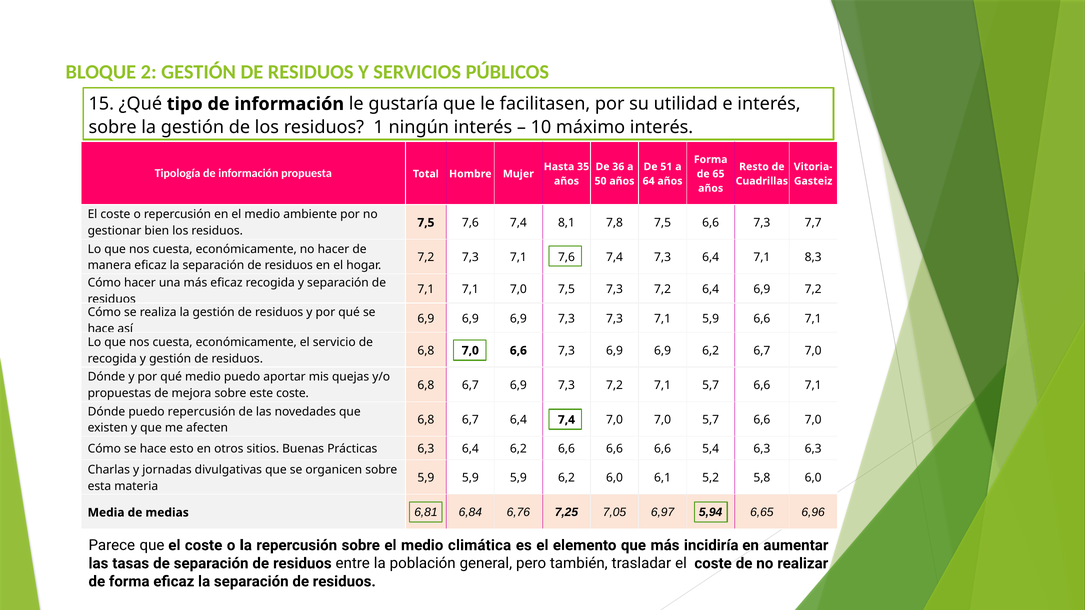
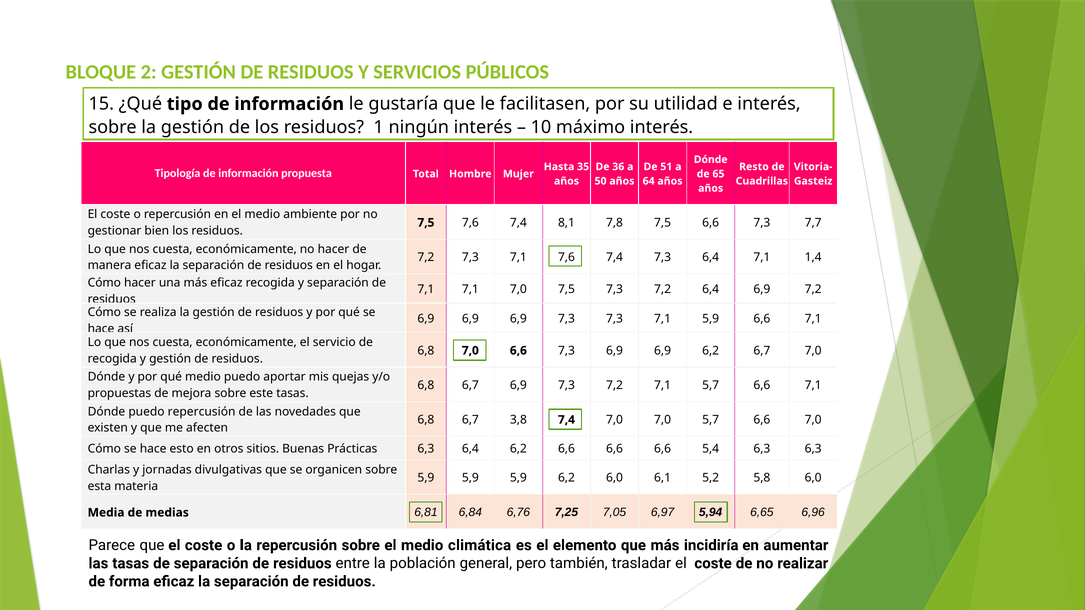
Forma at (711, 160): Forma -> Dónde
8,3: 8,3 -> 1,4
este coste: coste -> tasas
6,7 6,4: 6,4 -> 3,8
